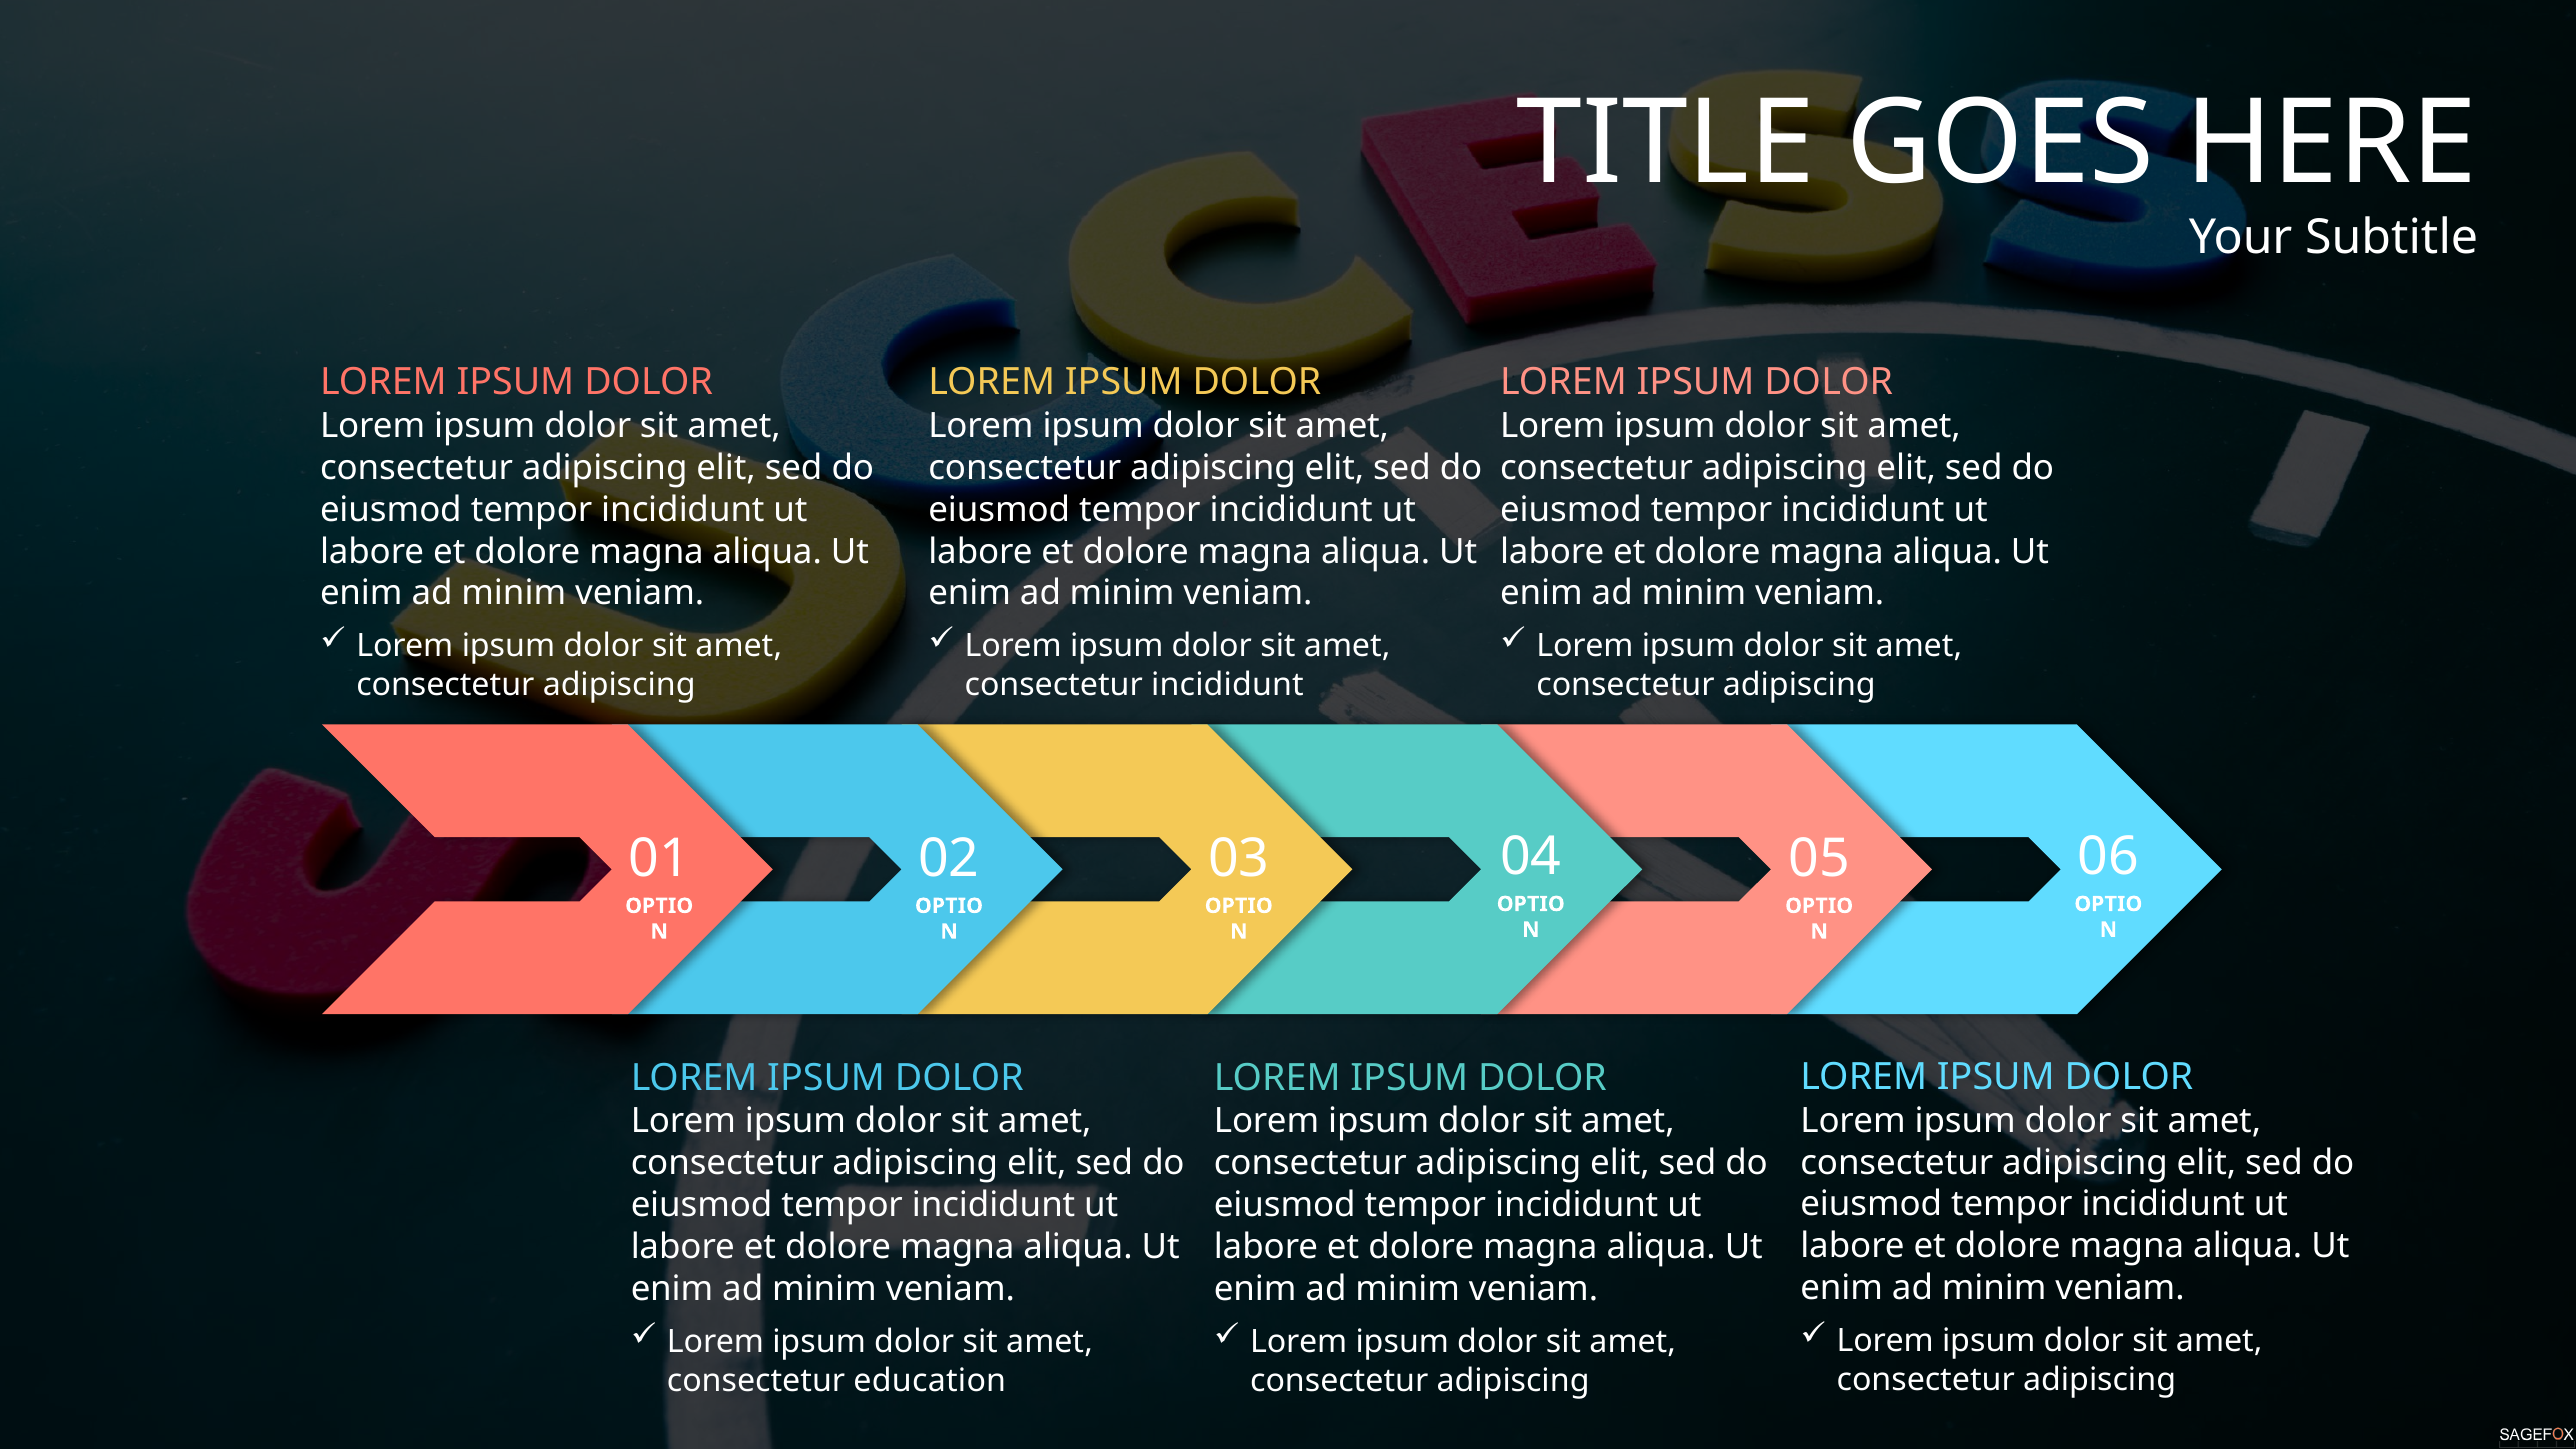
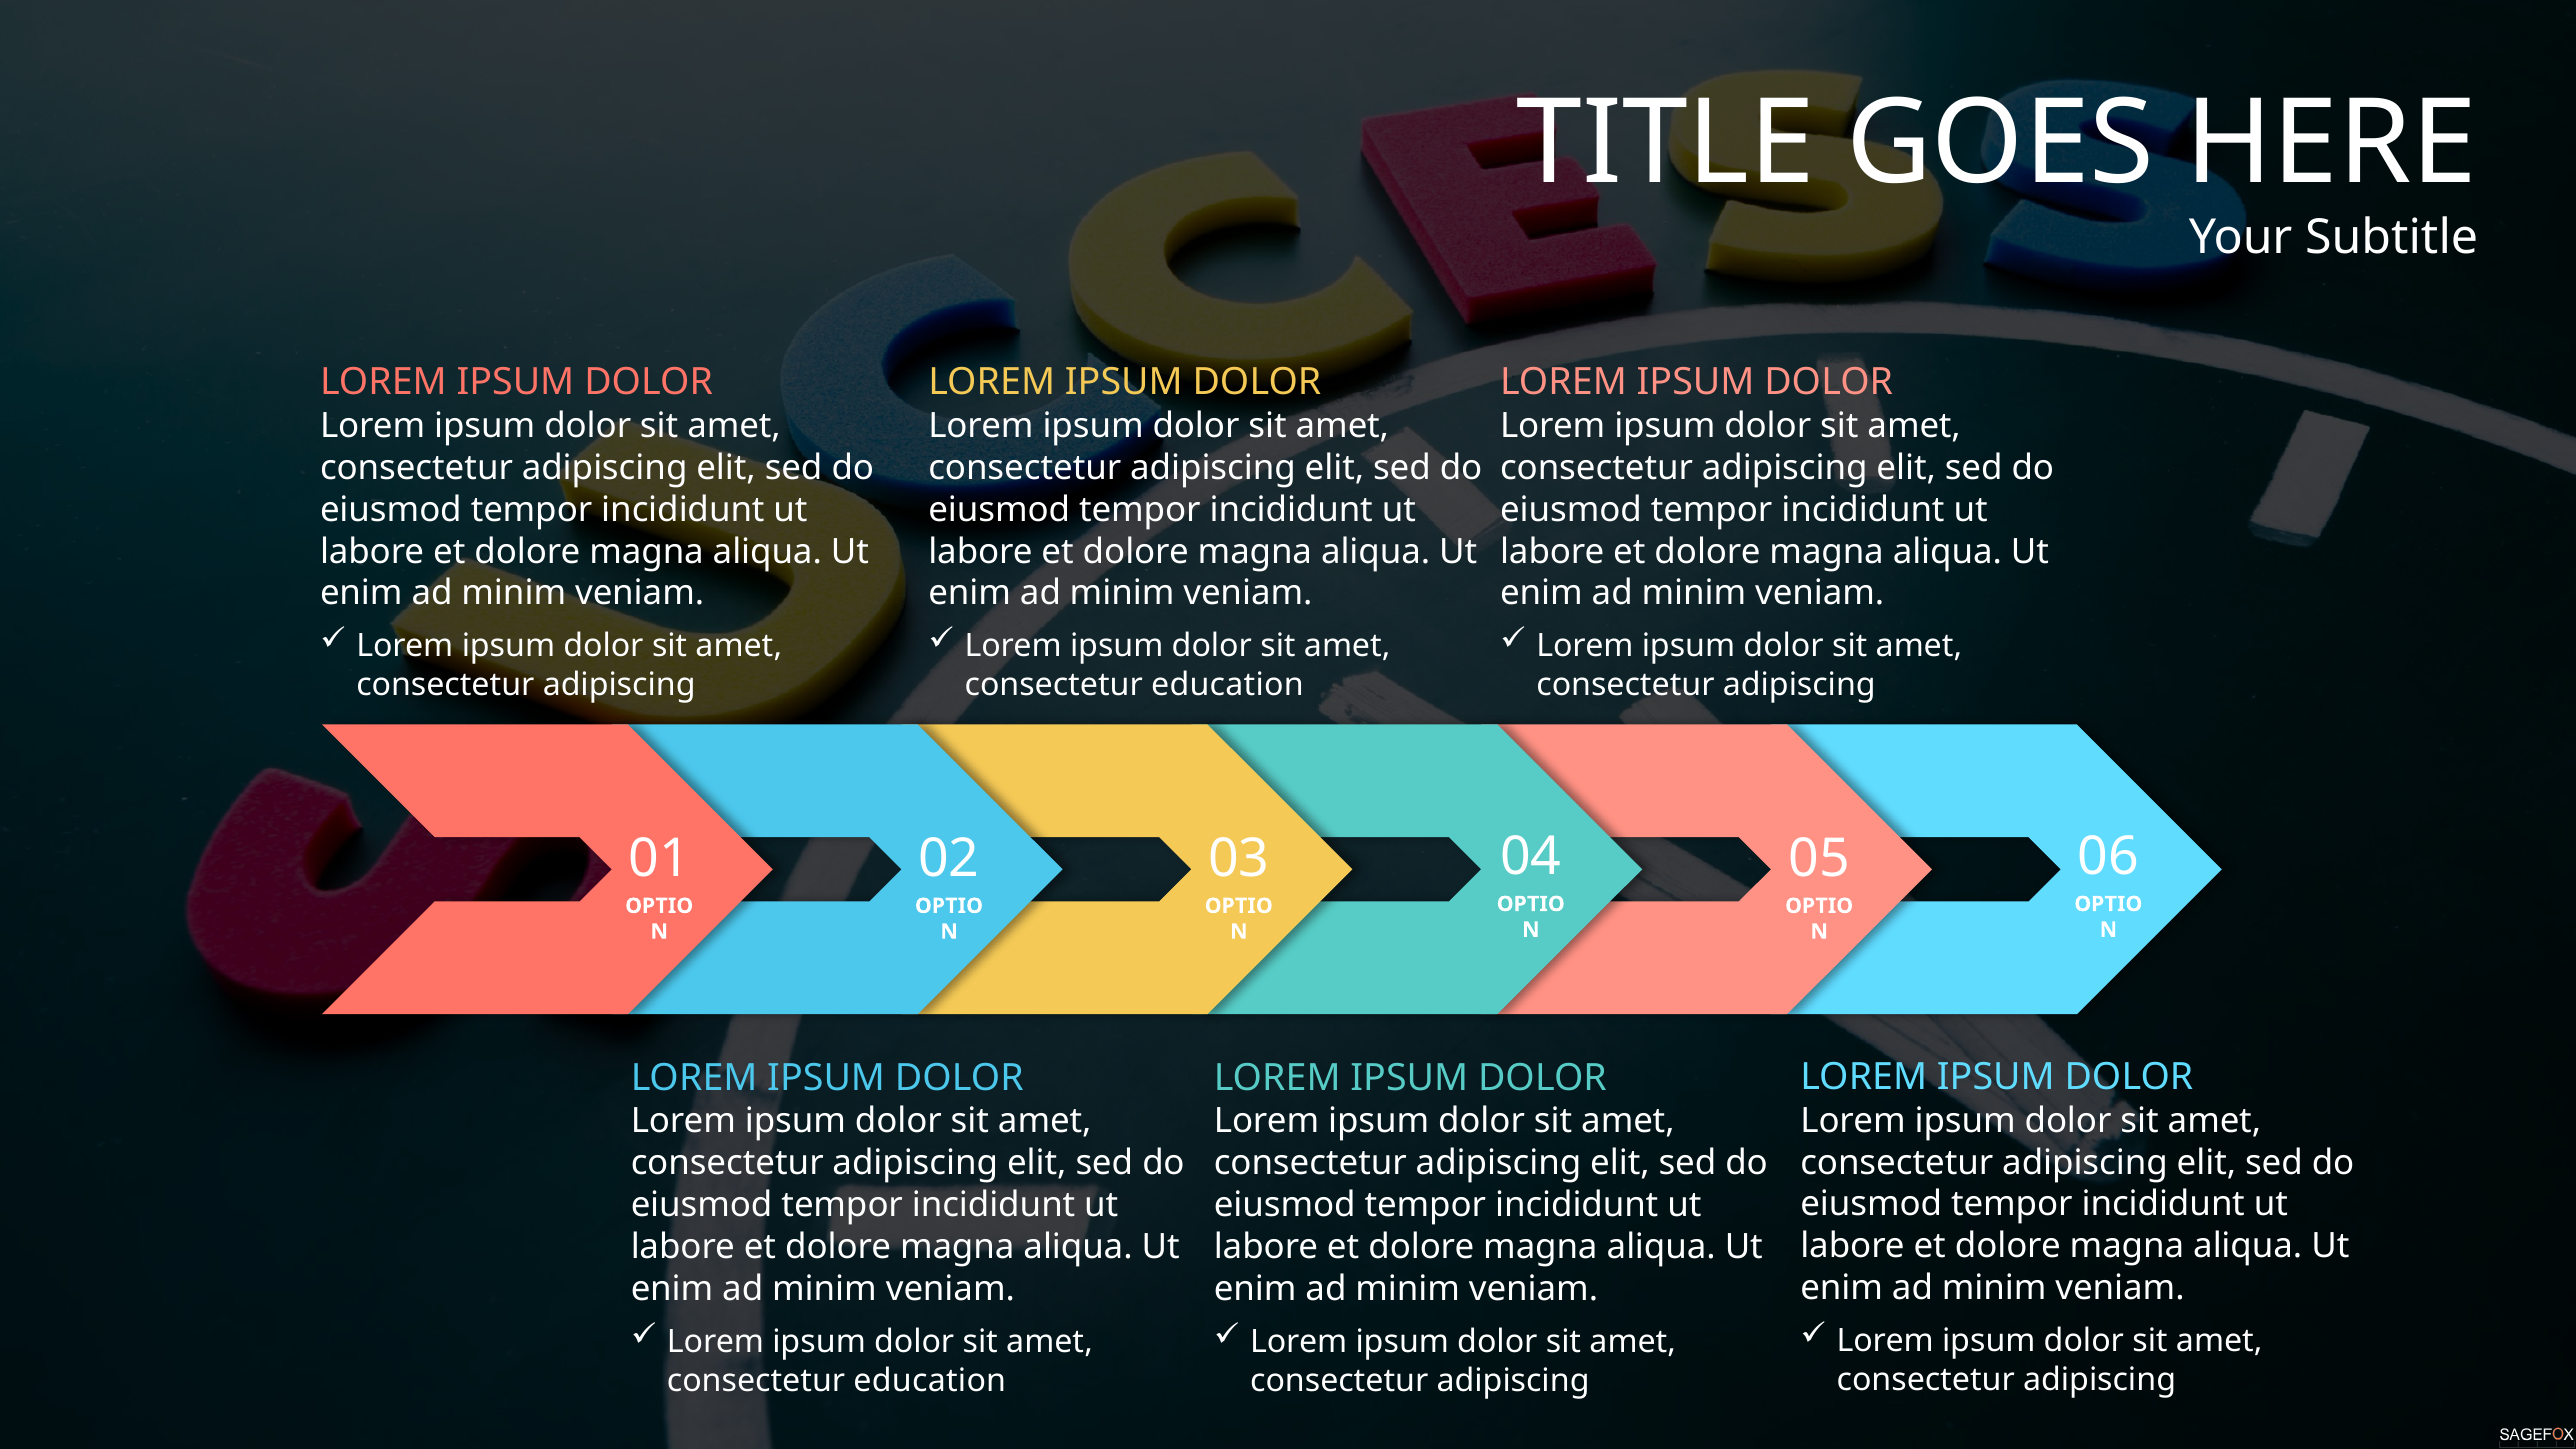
incididunt at (1227, 685): incididunt -> education
